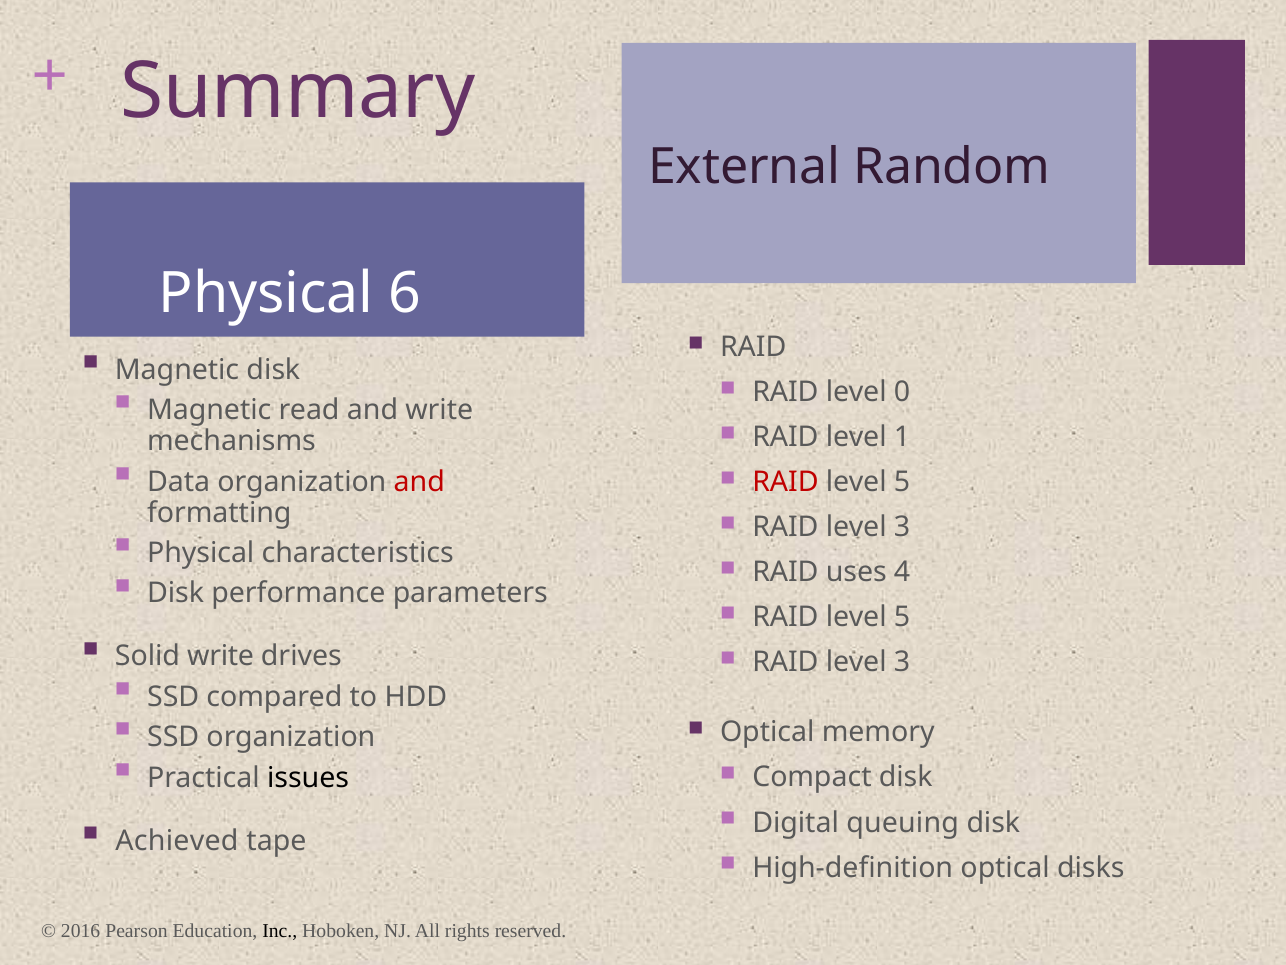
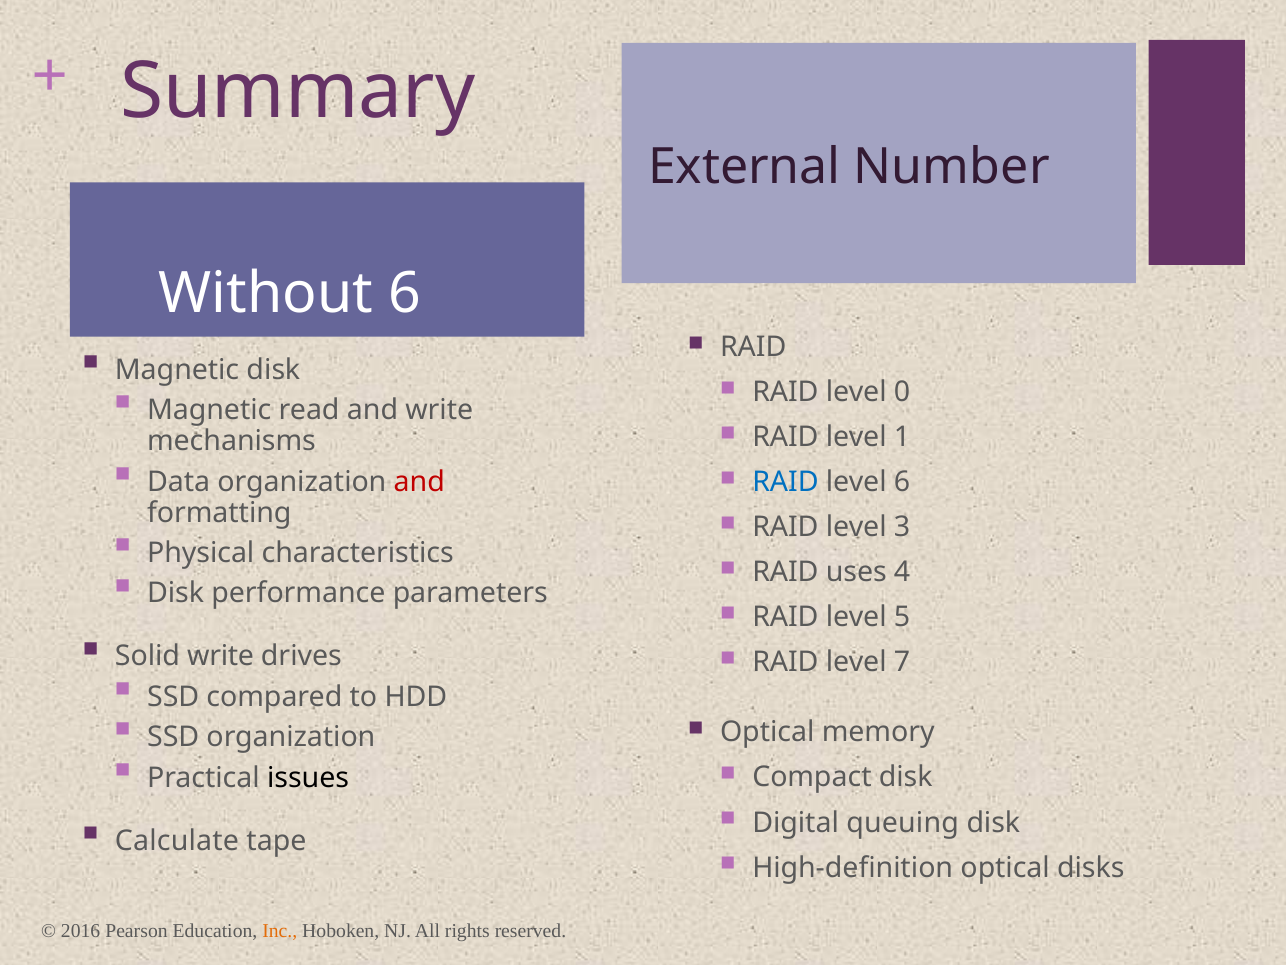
Random: Random -> Number
Physical at (266, 294): Physical -> Without
RAID at (785, 482) colour: red -> blue
5 at (902, 482): 5 -> 6
3 at (902, 662): 3 -> 7
Achieved: Achieved -> Calculate
Inc colour: black -> orange
